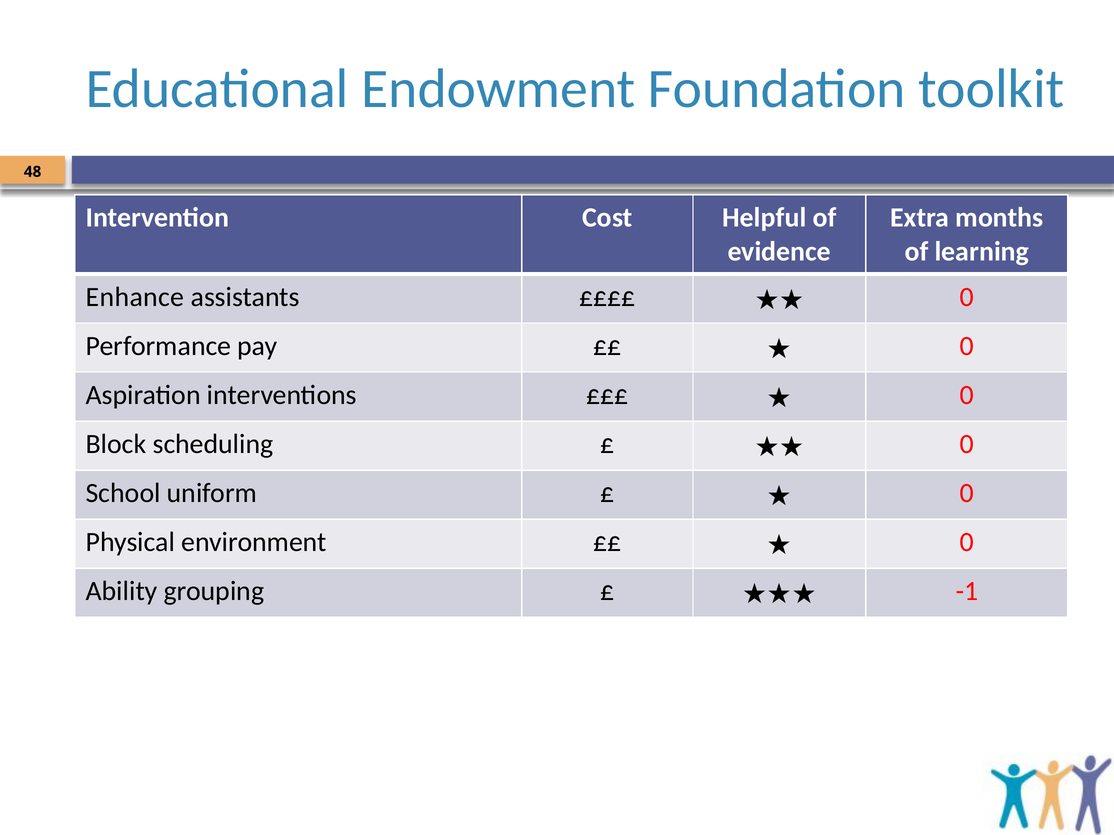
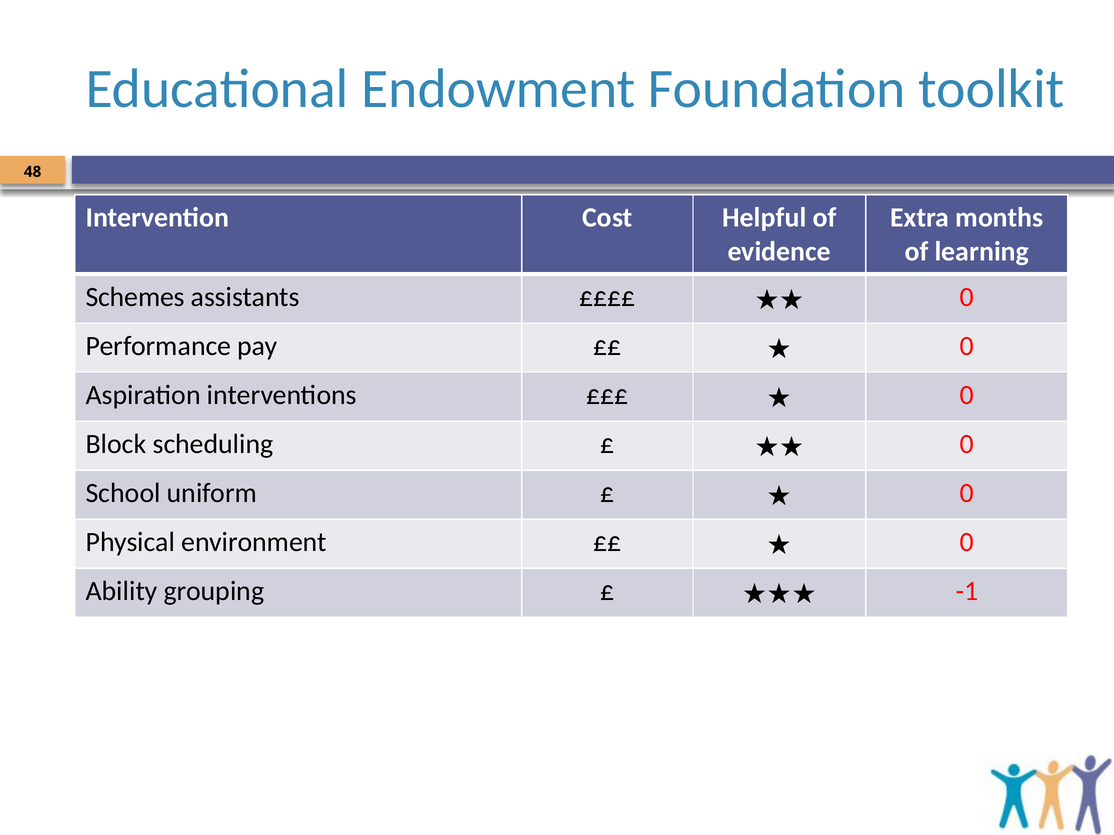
Enhance: Enhance -> Schemes
